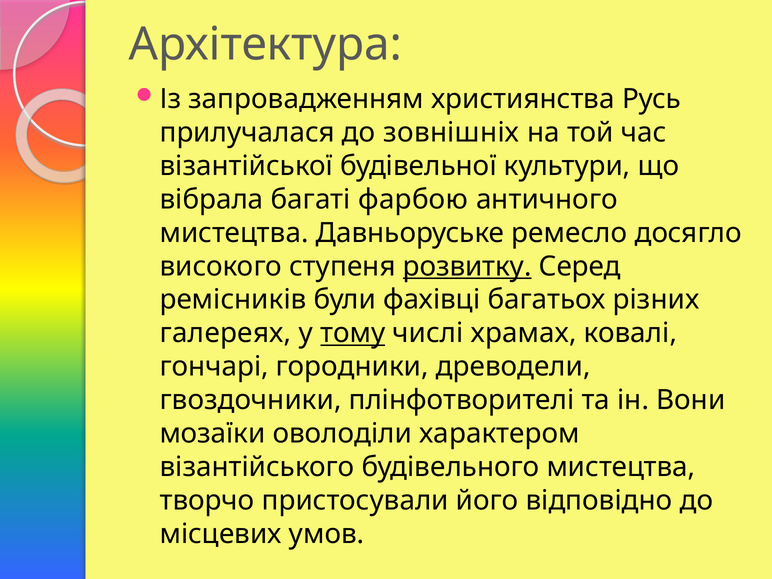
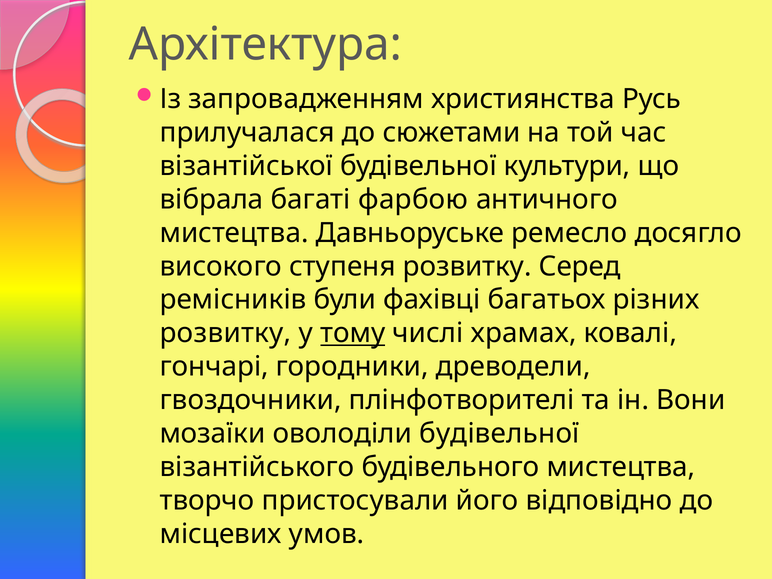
зовнішніх: зовнішніх -> сюжетами
розвитку at (467, 266) underline: present -> none
галереях at (226, 333): галереях -> розвитку
оволоділи характером: характером -> будівельної
